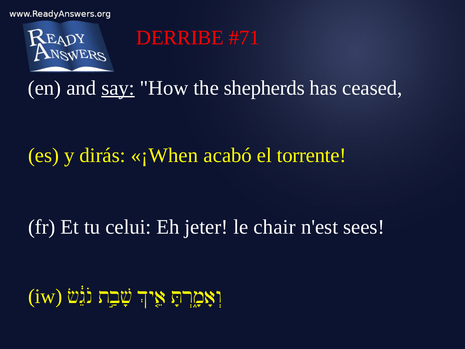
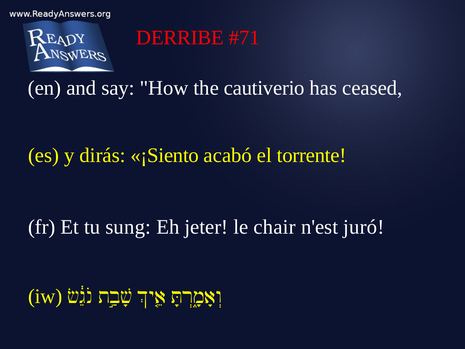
say underline: present -> none
shepherds: shepherds -> cautiverio
¡When: ¡When -> ¡Siento
celui: celui -> sung
sees: sees -> juró
